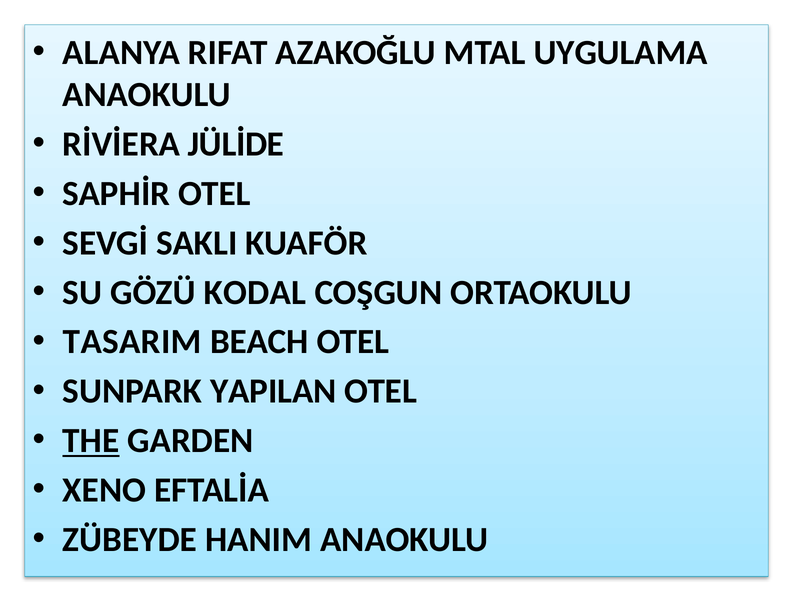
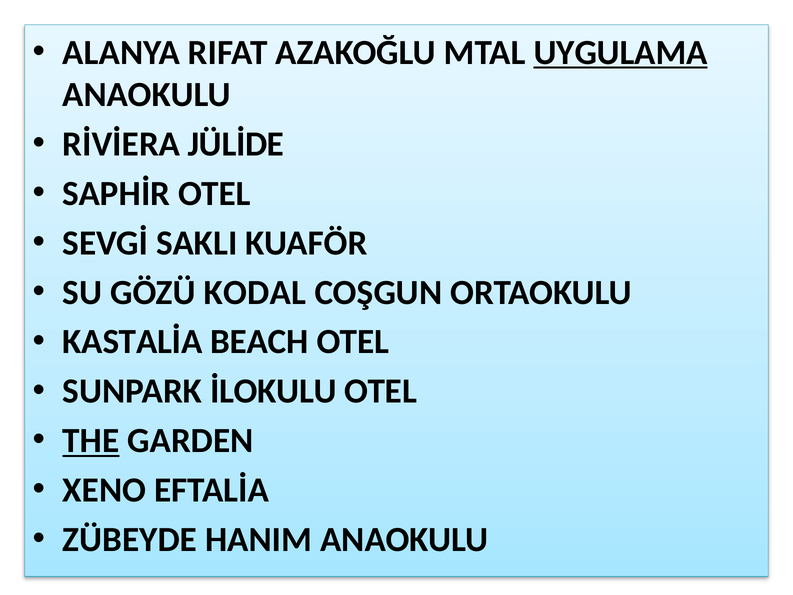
UYGULAMA underline: none -> present
TASARIM: TASARIM -> KASTALİA
YAPILAN: YAPILAN -> İLOKULU
